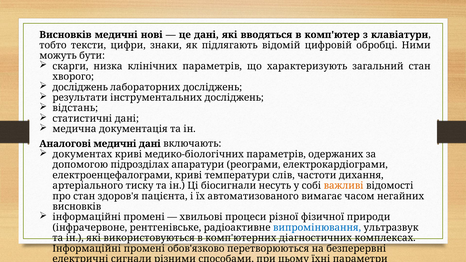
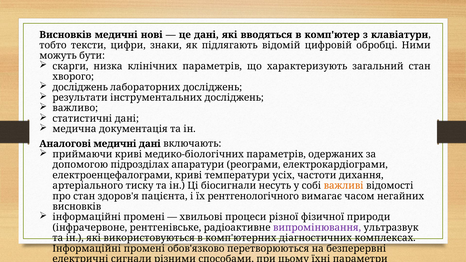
відстань: відстань -> важливо
документах: документах -> приймаючи
слів: слів -> усіх
автоматизованого: автоматизованого -> рентгенологічного
випромінювання colour: blue -> purple
